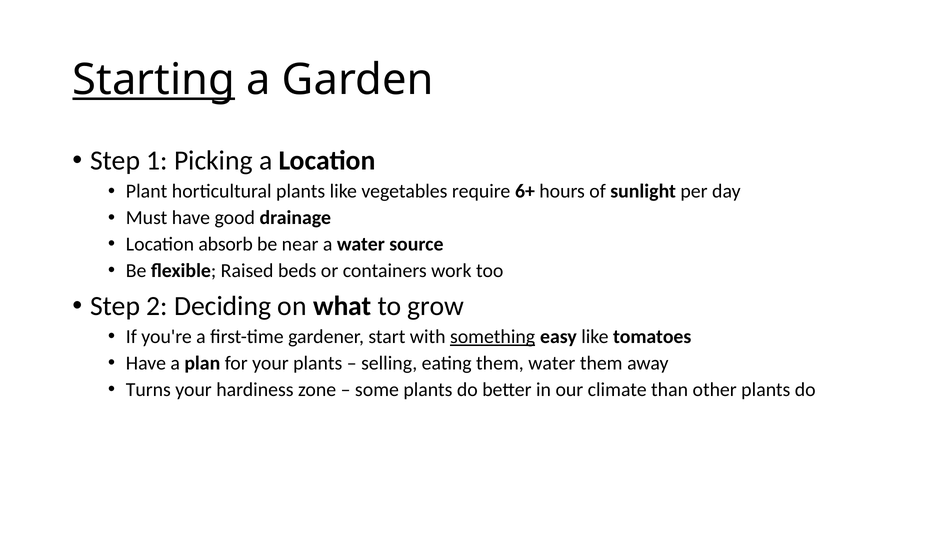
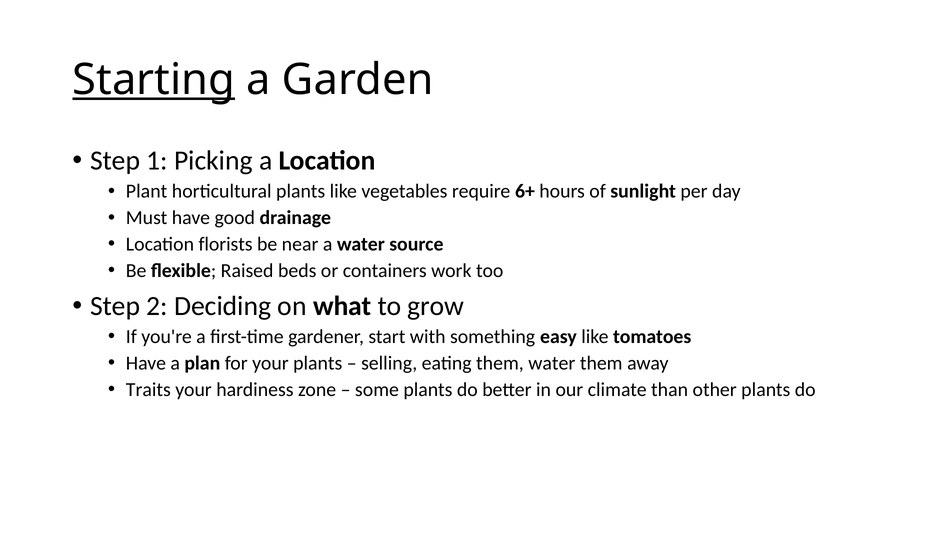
absorb: absorb -> florists
something underline: present -> none
Turns: Turns -> Traits
